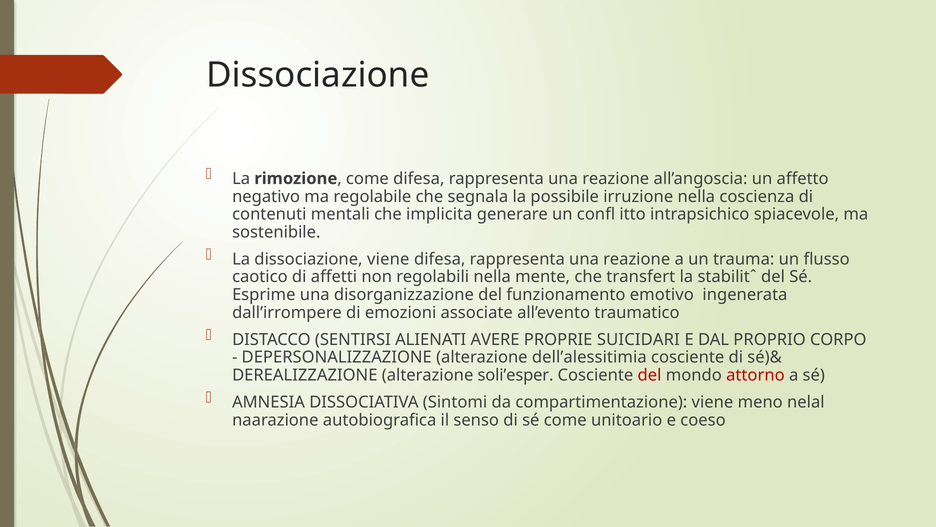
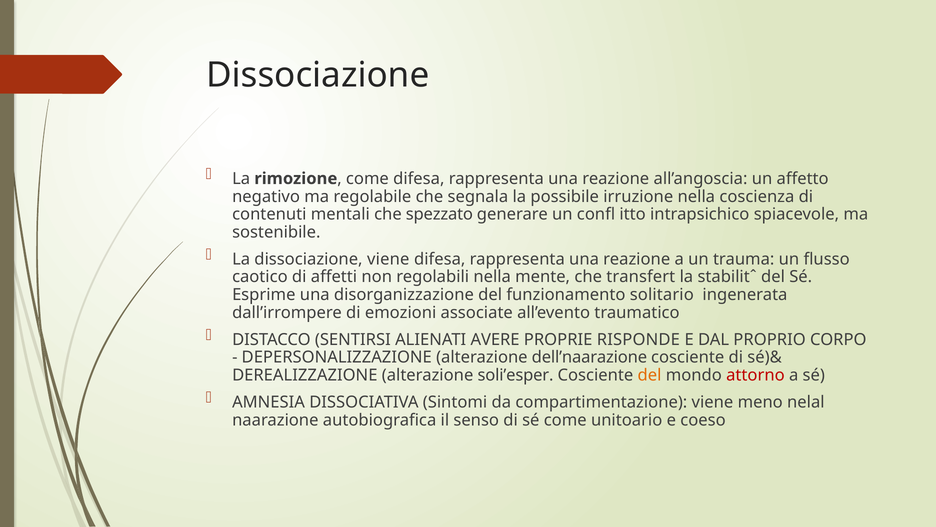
implicita: implicita -> spezzato
emotivo: emotivo -> solitario
SUICIDARI: SUICIDARI -> RISPONDE
dell’alessitimia: dell’alessitimia -> dell’naarazione
del at (650, 375) colour: red -> orange
